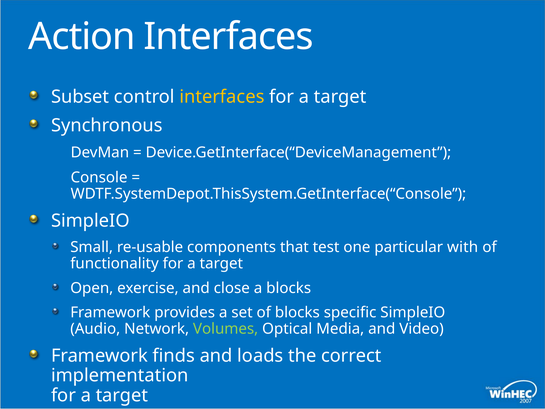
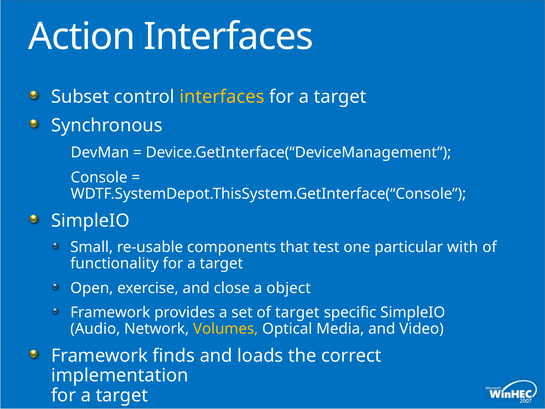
a blocks: blocks -> object
of blocks: blocks -> target
Volumes colour: light green -> yellow
